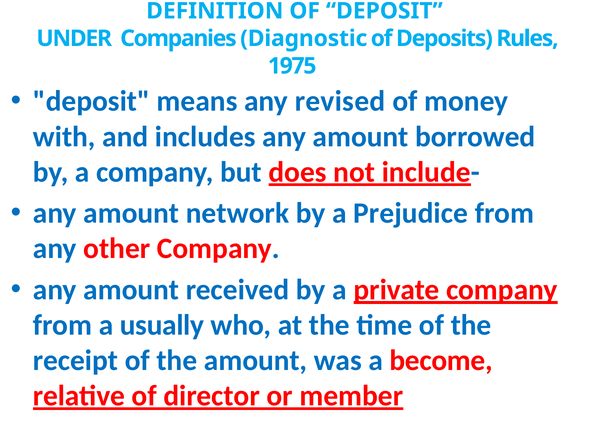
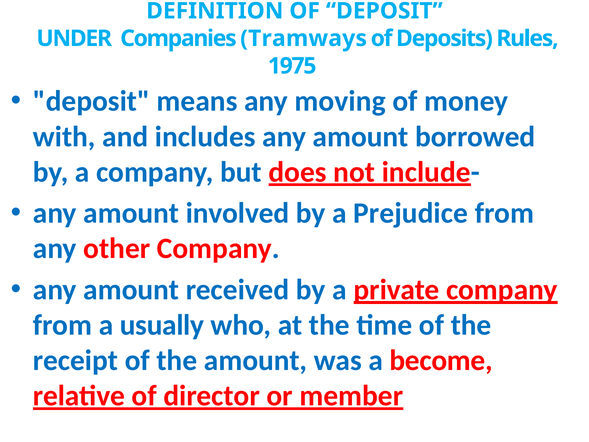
Diagnostic: Diagnostic -> Tramways
revised: revised -> moving
network: network -> involved
